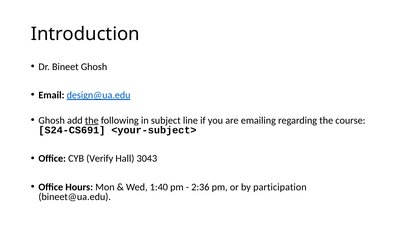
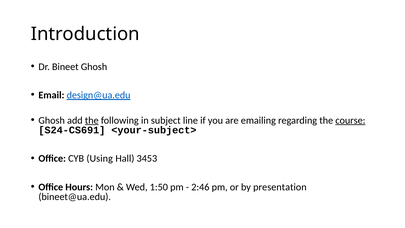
course underline: none -> present
Verify: Verify -> Using
3043: 3043 -> 3453
1:40: 1:40 -> 1:50
2:36: 2:36 -> 2:46
participation: participation -> presentation
